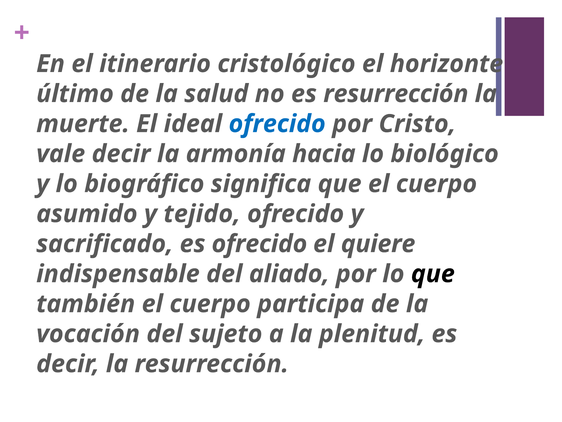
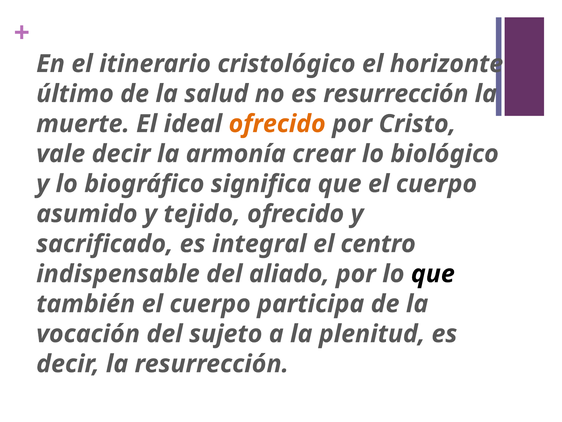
ofrecido at (277, 124) colour: blue -> orange
hacia: hacia -> crear
es ofrecido: ofrecido -> integral
quiere: quiere -> centro
